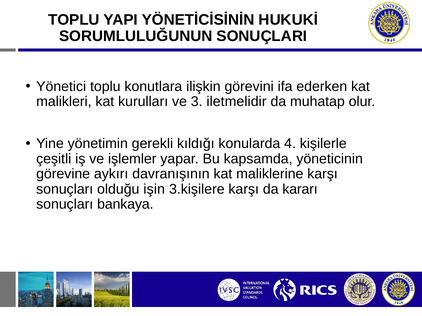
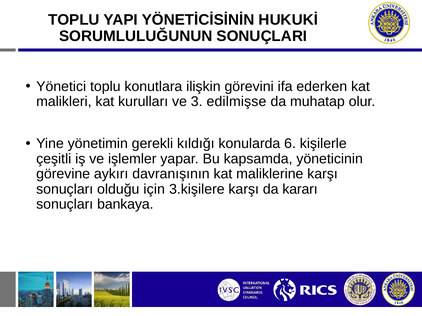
iletmelidir: iletmelidir -> edilmişse
4: 4 -> 6
işin: işin -> için
